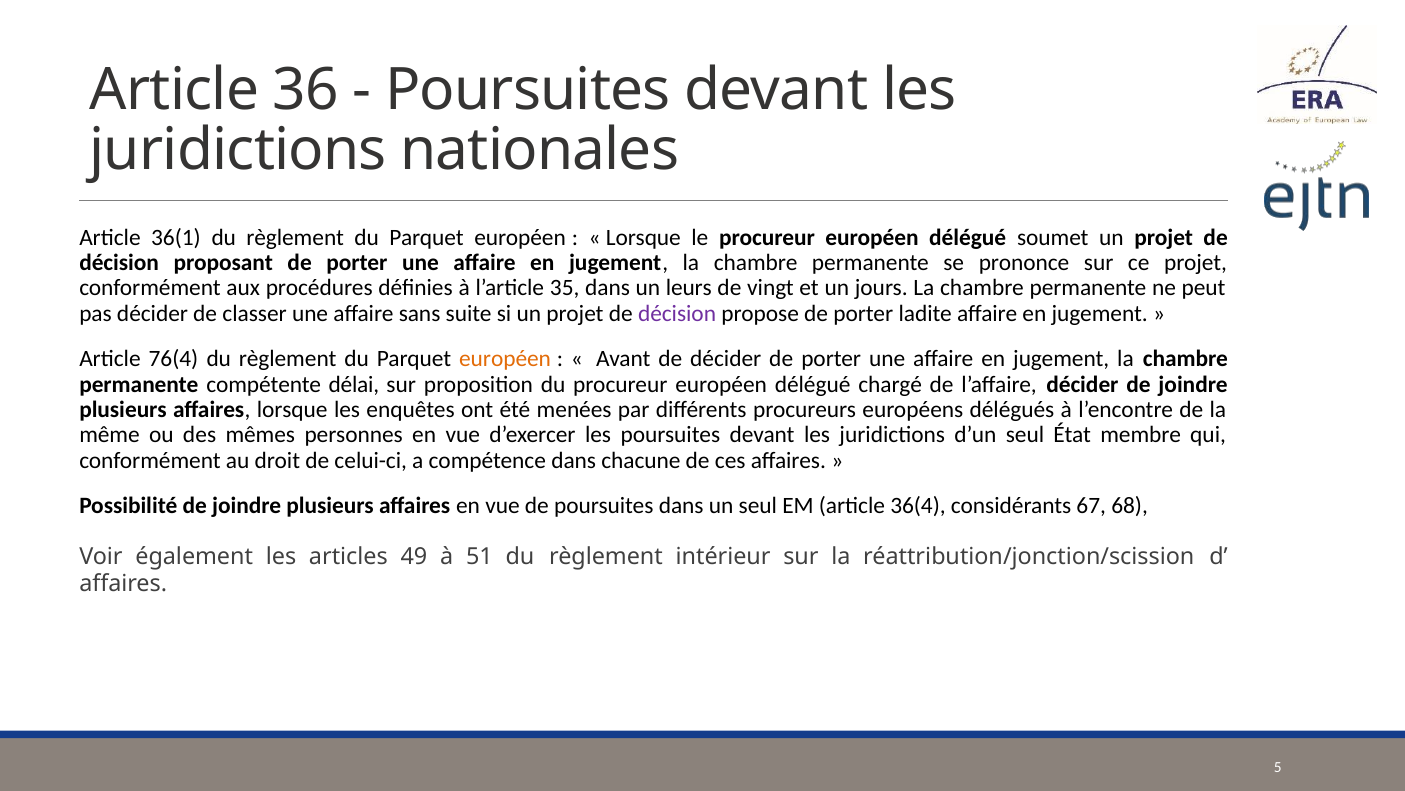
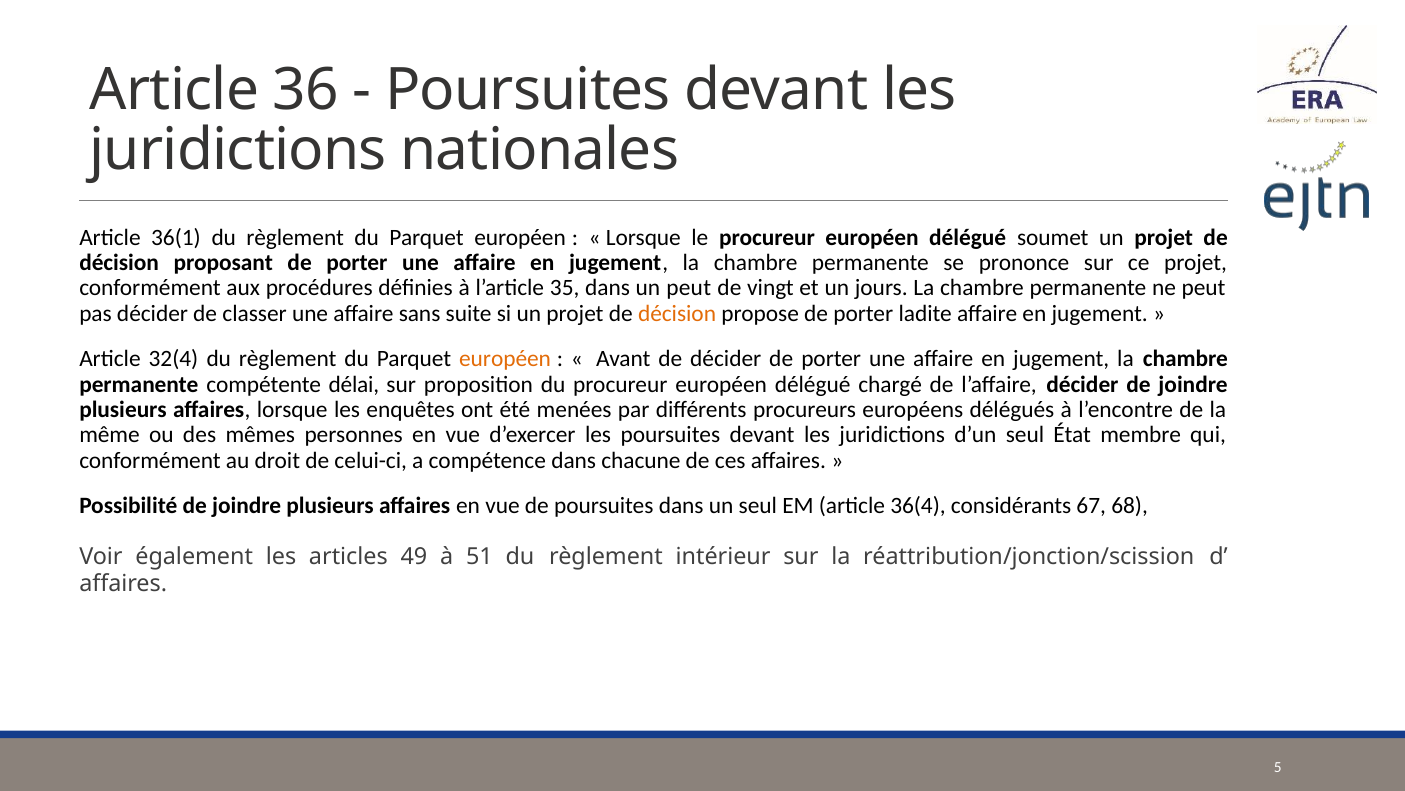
un leurs: leurs -> peut
décision at (677, 313) colour: purple -> orange
76(4: 76(4 -> 32(4
